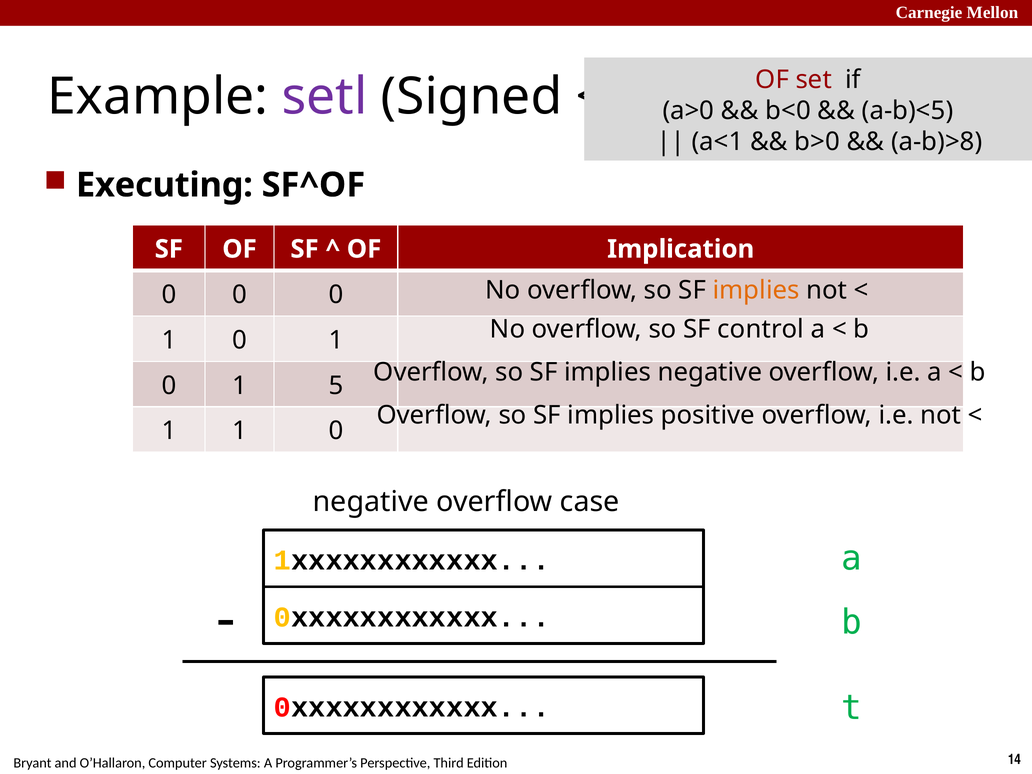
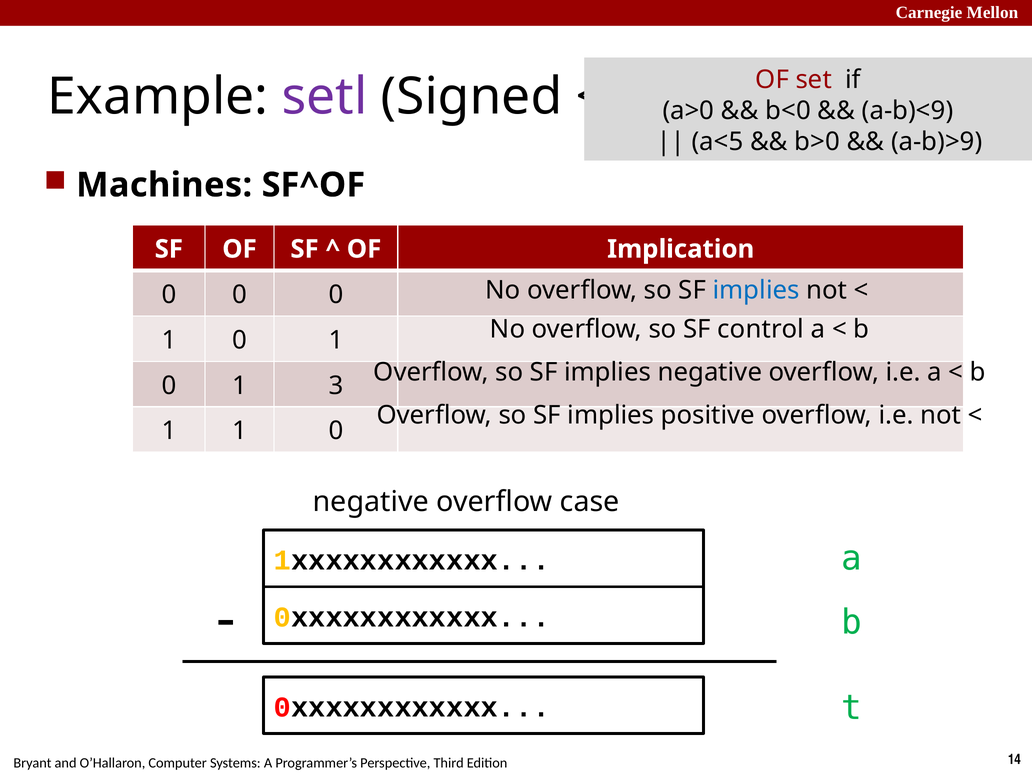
a-b)<5: a-b)<5 -> a-b)<9
a<1: a<1 -> a<5
a-b)>8: a-b)>8 -> a-b)>9
Executing: Executing -> Machines
implies at (756, 290) colour: orange -> blue
5: 5 -> 3
